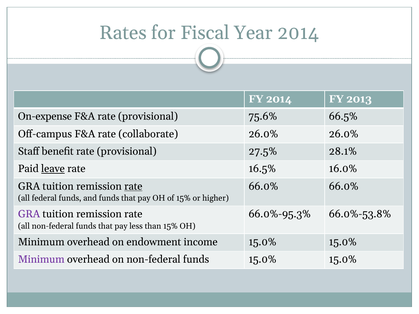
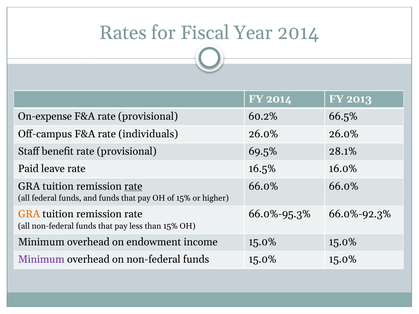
75.6%: 75.6% -> 60.2%
collaborate: collaborate -> individuals
27.5%: 27.5% -> 69.5%
leave underline: present -> none
GRA at (29, 214) colour: purple -> orange
66.0%-53.8%: 66.0%-53.8% -> 66.0%-92.3%
